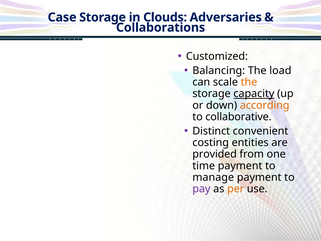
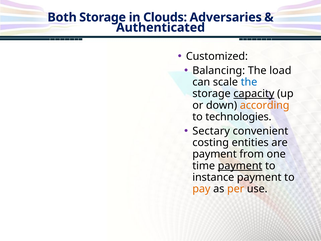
Case: Case -> Both
Collaborations: Collaborations -> Authenticated
the at (249, 82) colour: orange -> blue
collaborative: collaborative -> technologies
Distinct: Distinct -> Sectary
provided at (215, 154): provided -> payment
payment at (240, 166) underline: none -> present
manage: manage -> instance
pay colour: purple -> orange
